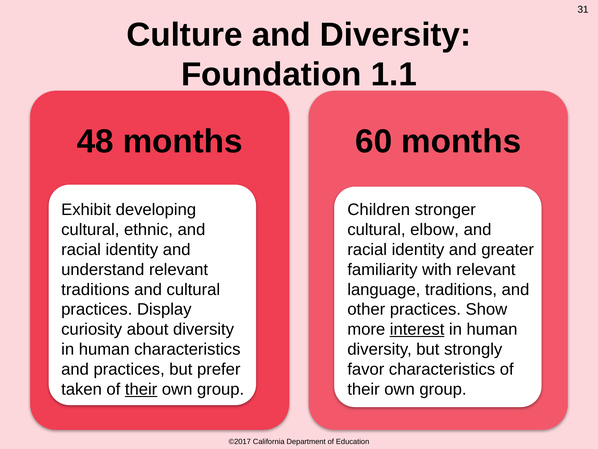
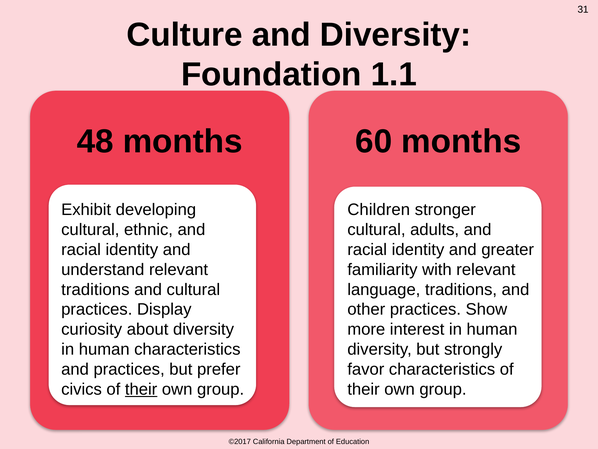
elbow: elbow -> adults
interest underline: present -> none
taken: taken -> civics
